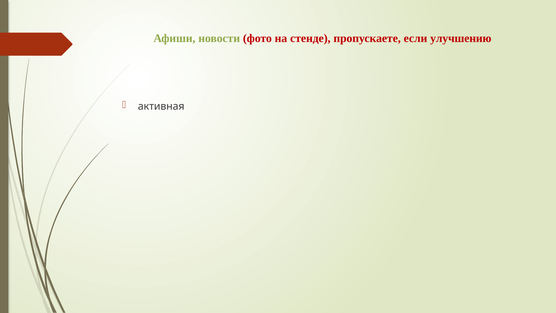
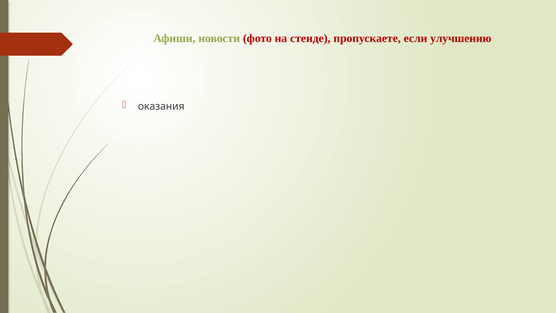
активная: активная -> оказания
